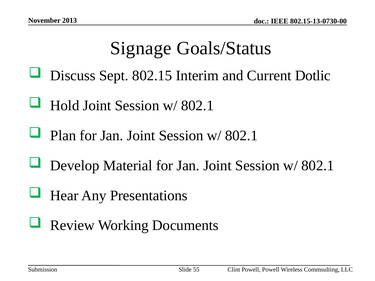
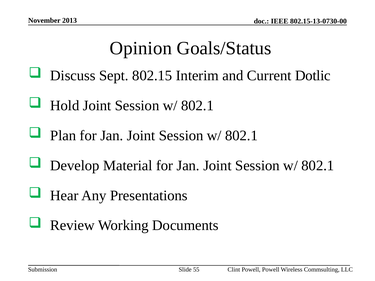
Signage: Signage -> Opinion
